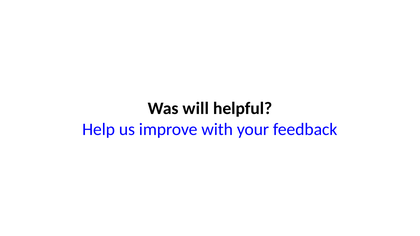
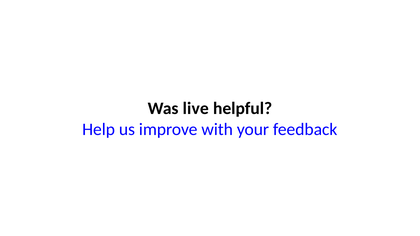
will: will -> live
